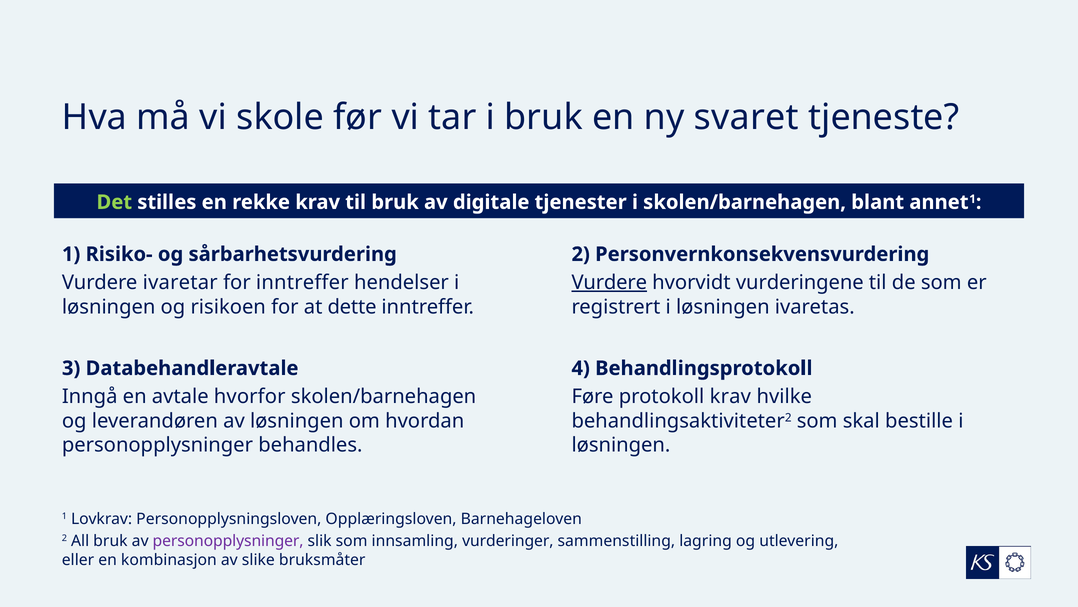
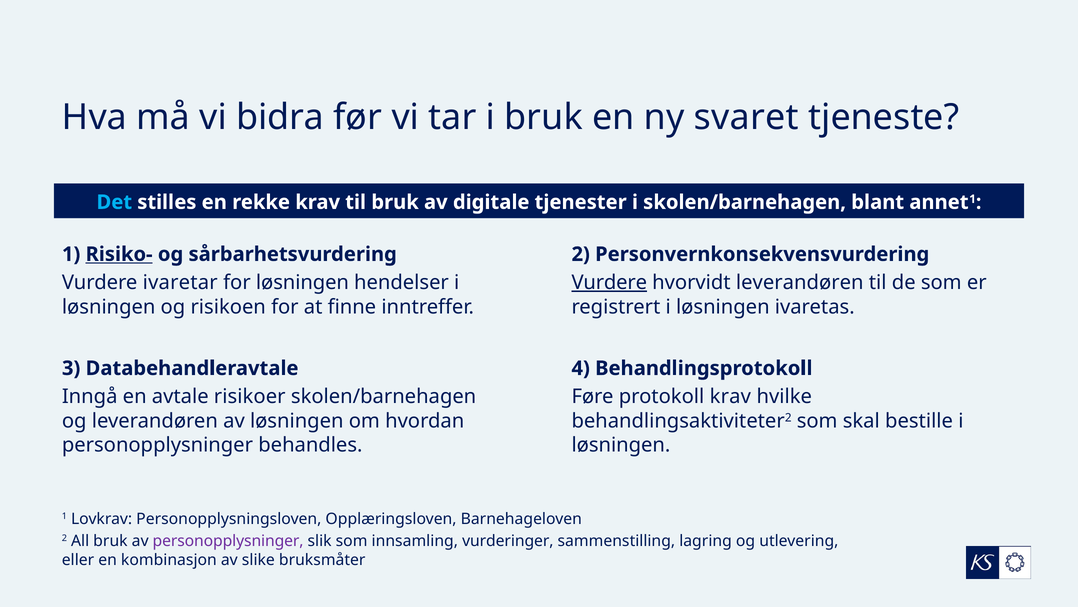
skole: skole -> bidra
Det colour: light green -> light blue
Risiko- underline: none -> present
for inntreffer: inntreffer -> løsningen
hvorvidt vurderingene: vurderingene -> leverandøren
dette: dette -> finne
hvorfor: hvorfor -> risikoer
